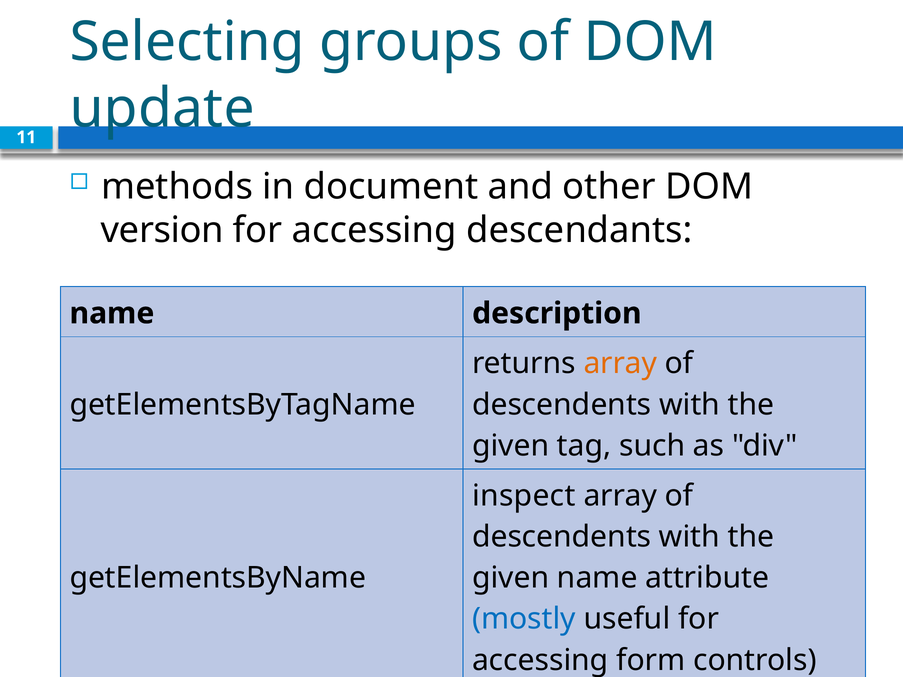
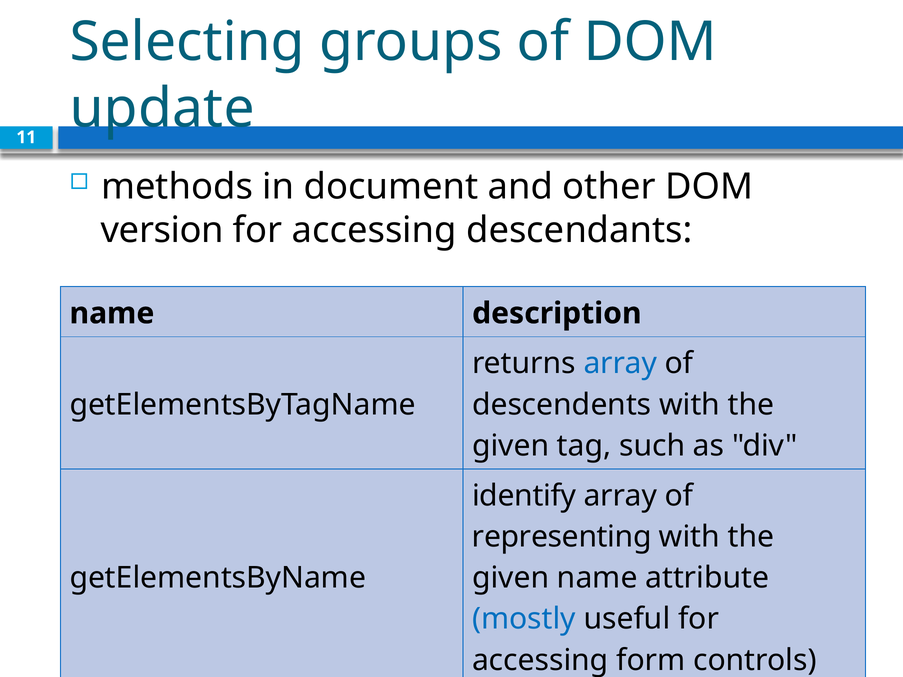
array at (620, 364) colour: orange -> blue
inspect: inspect -> identify
descendents at (562, 537): descendents -> representing
